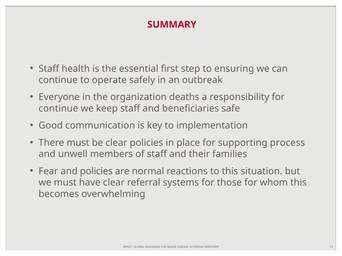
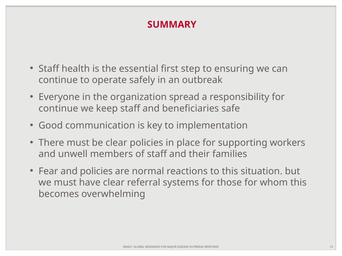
deaths: deaths -> spread
process: process -> workers
